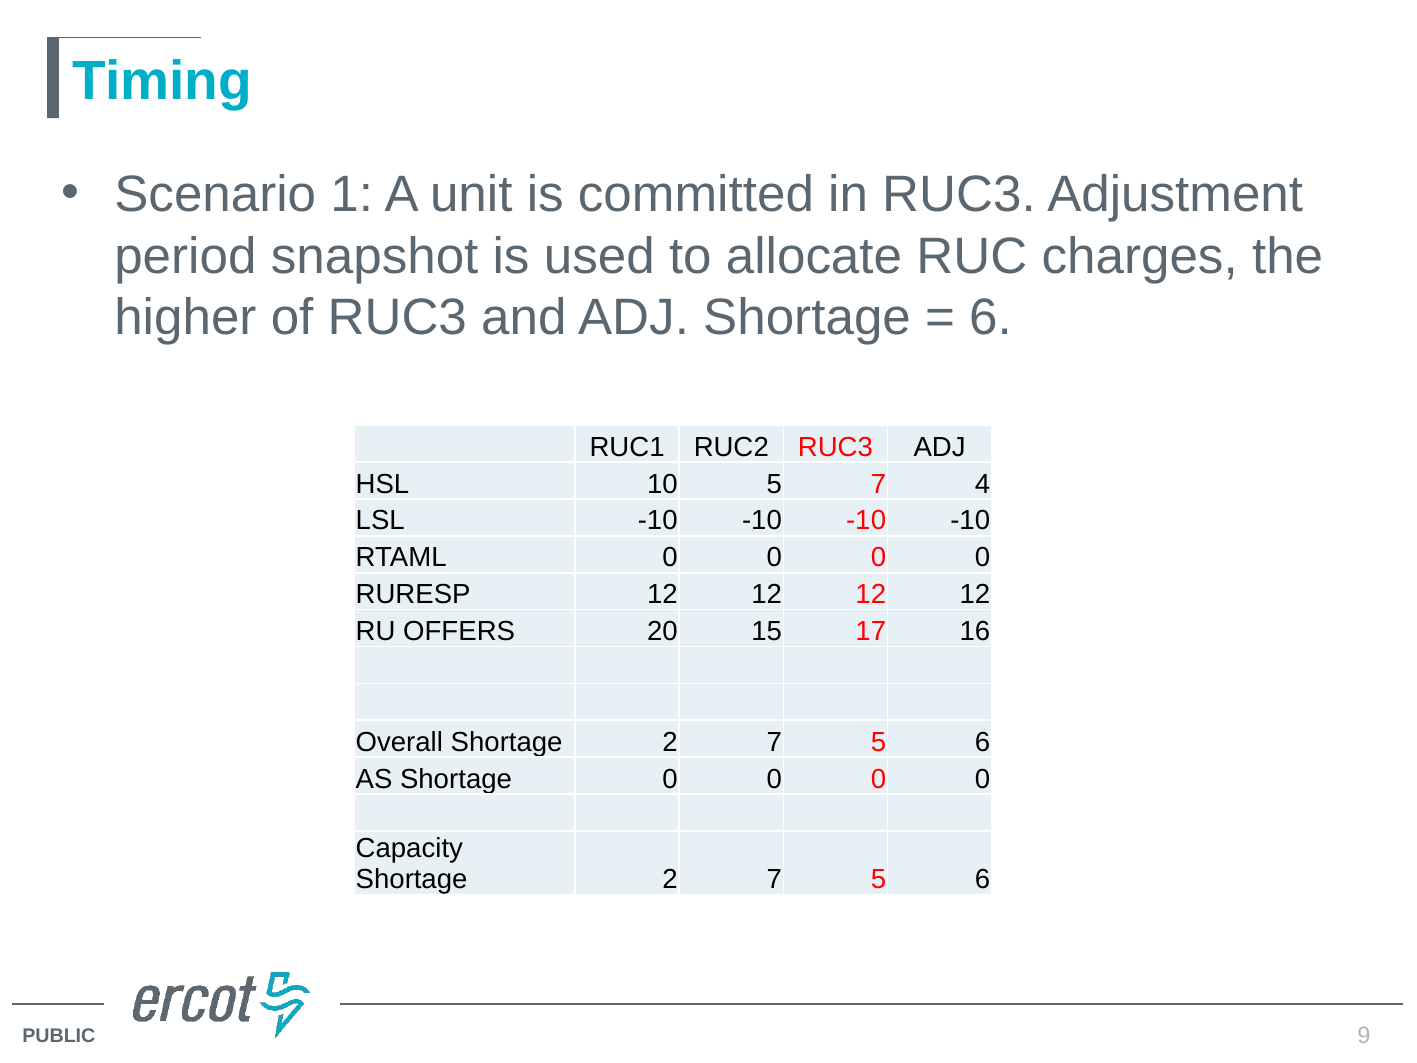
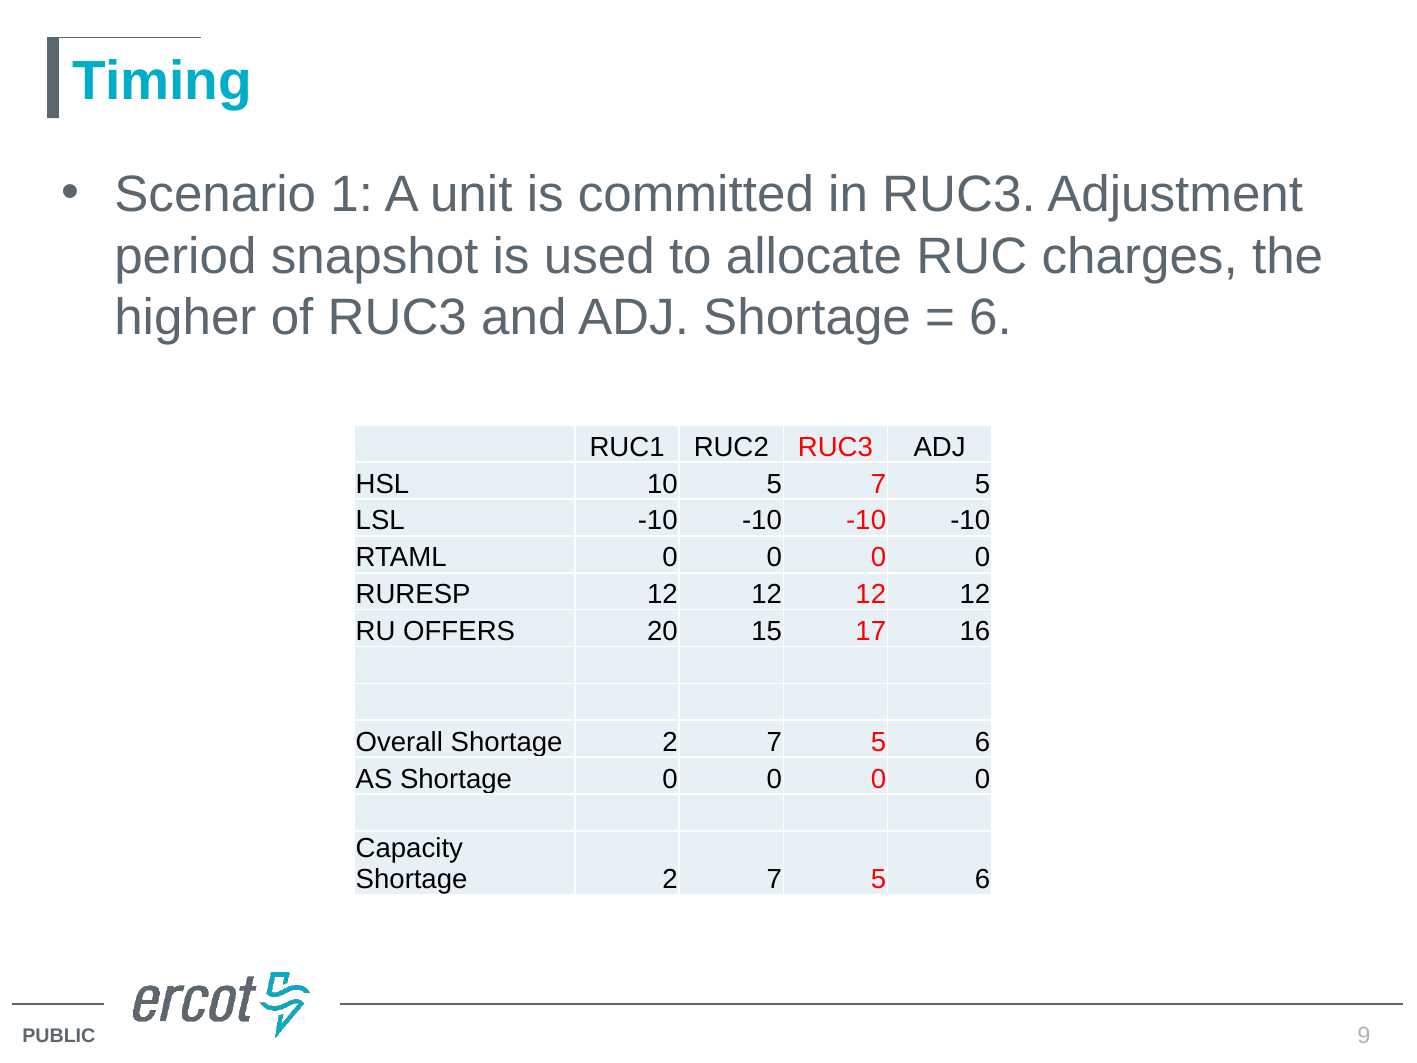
5 7 4: 4 -> 5
